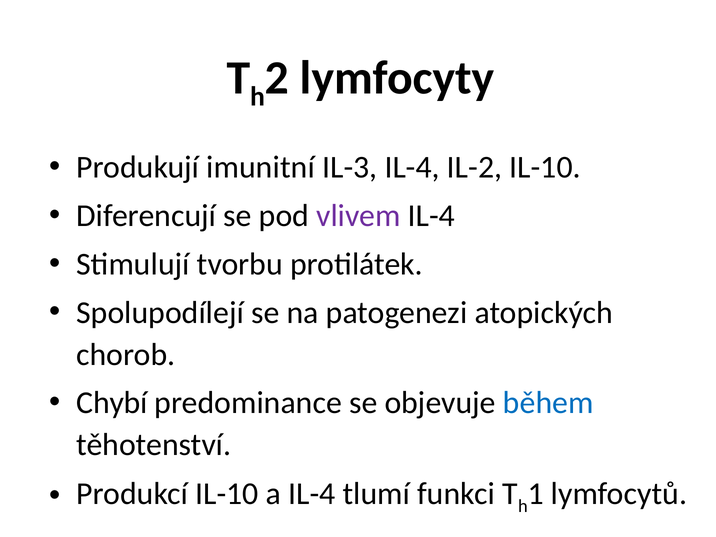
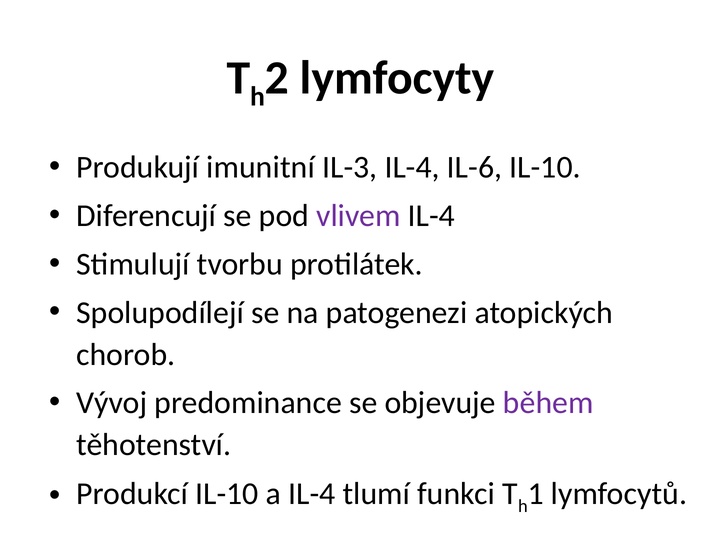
IL-2: IL-2 -> IL-6
Chybí: Chybí -> Vývoj
během colour: blue -> purple
